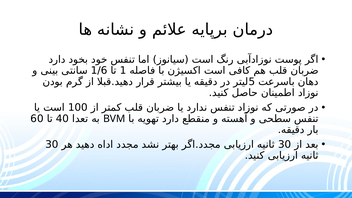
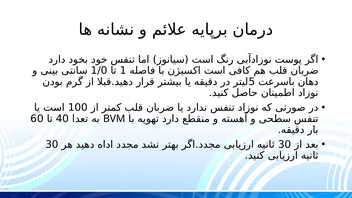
1/6: 1/6 -> 1/0
